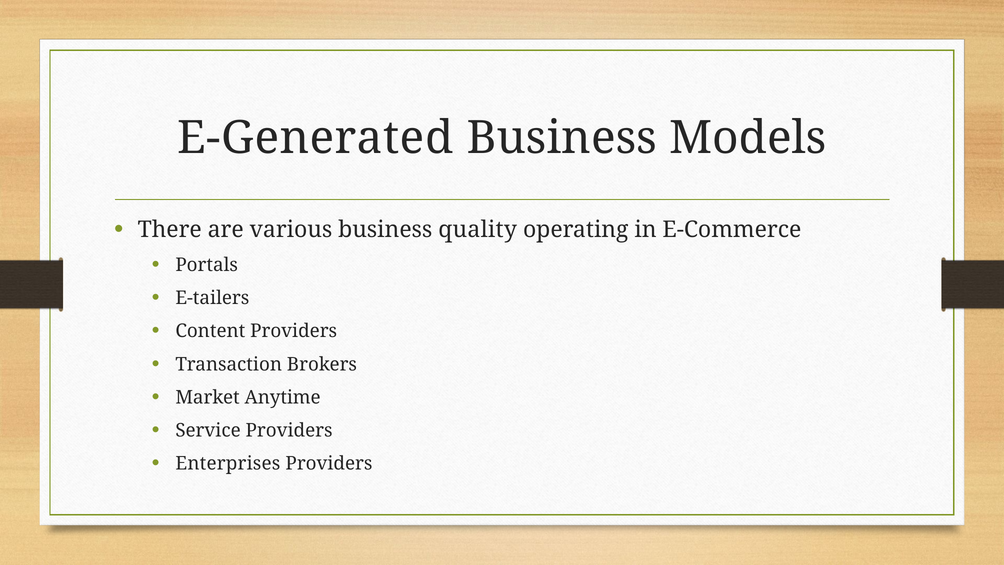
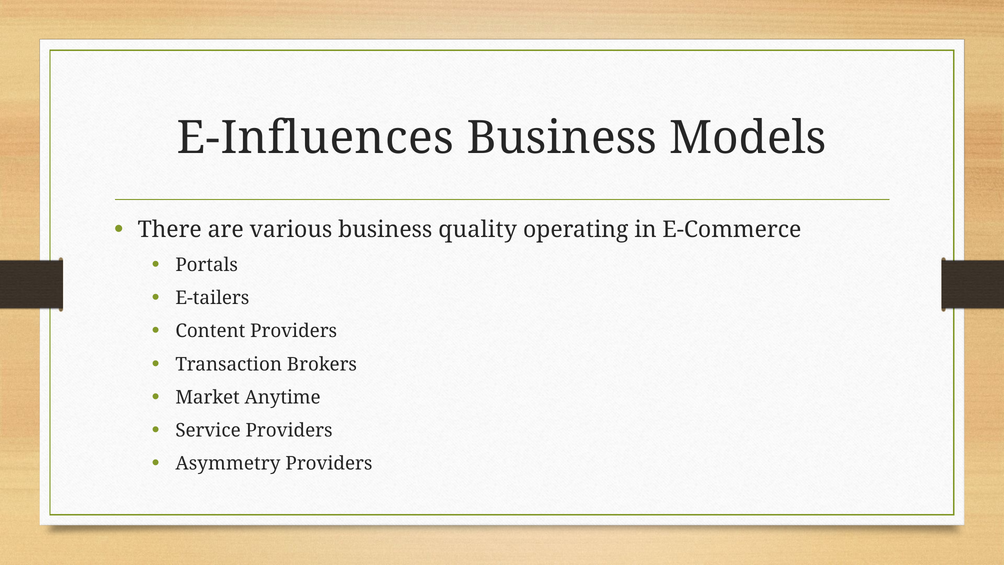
E-Generated: E-Generated -> E-Influences
Enterprises: Enterprises -> Asymmetry
